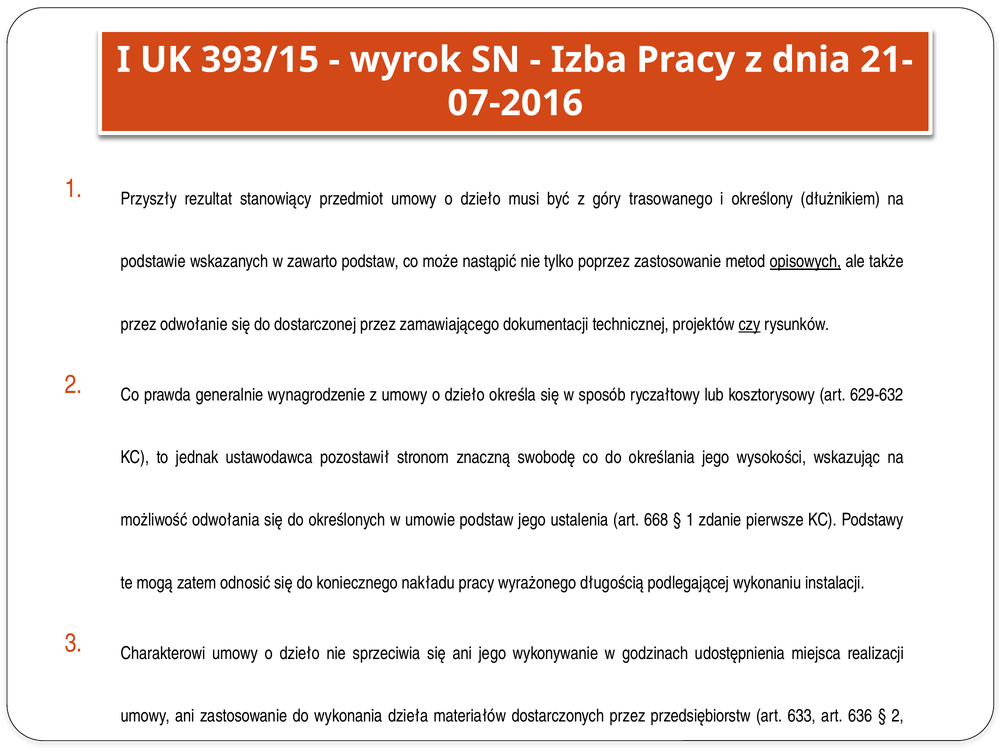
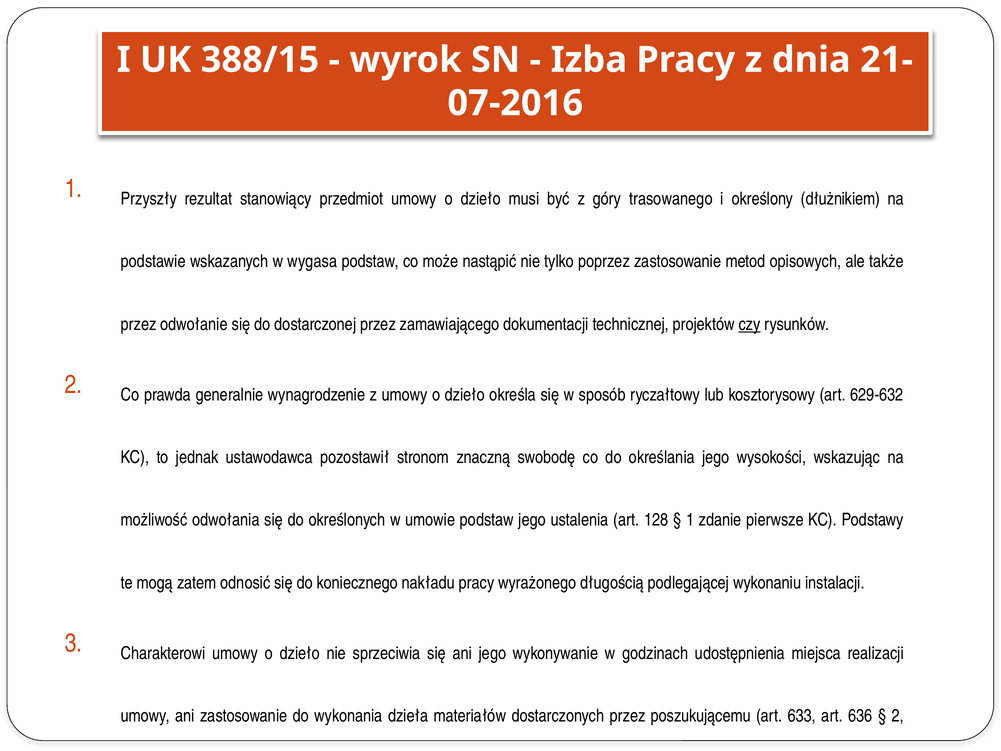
393/15: 393/15 -> 388/15
zawarto: zawarto -> wygasa
opisowych underline: present -> none
668: 668 -> 128
przedsiębiorstw: przedsiębiorstw -> poszukującemu
